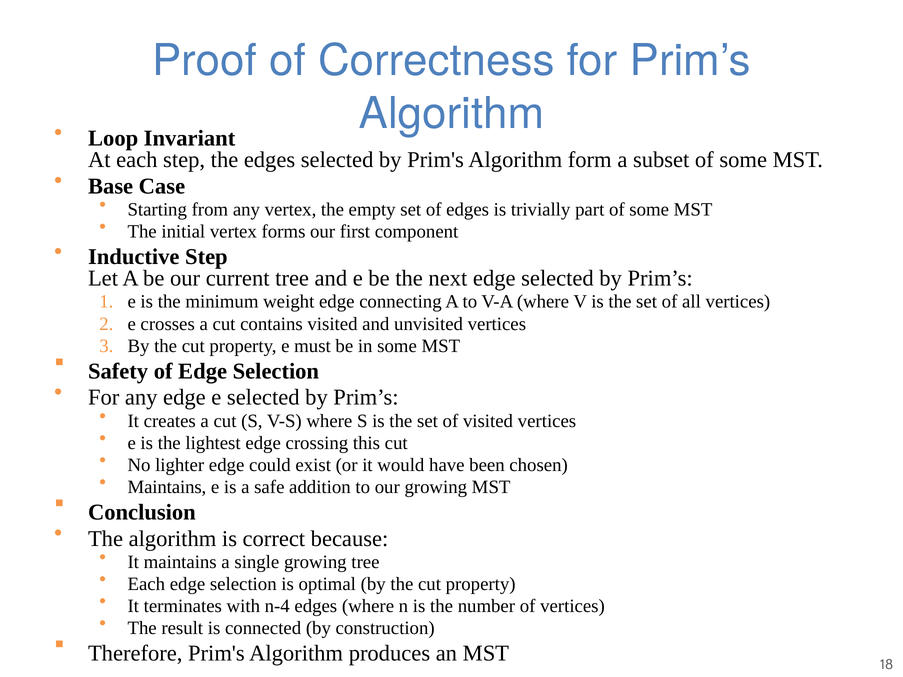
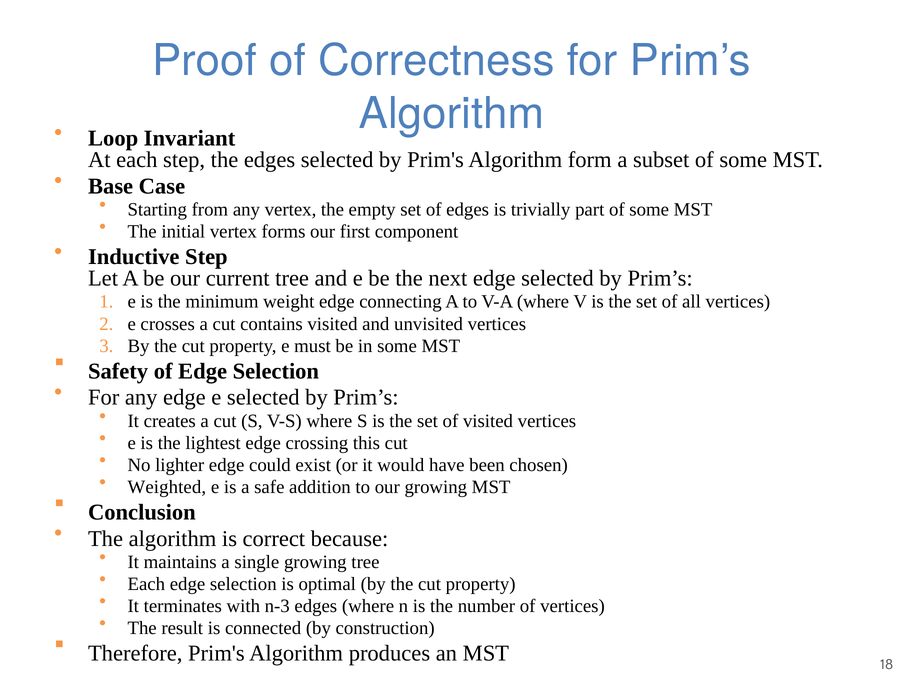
Maintains at (167, 487): Maintains -> Weighted
n-4: n-4 -> n-3
